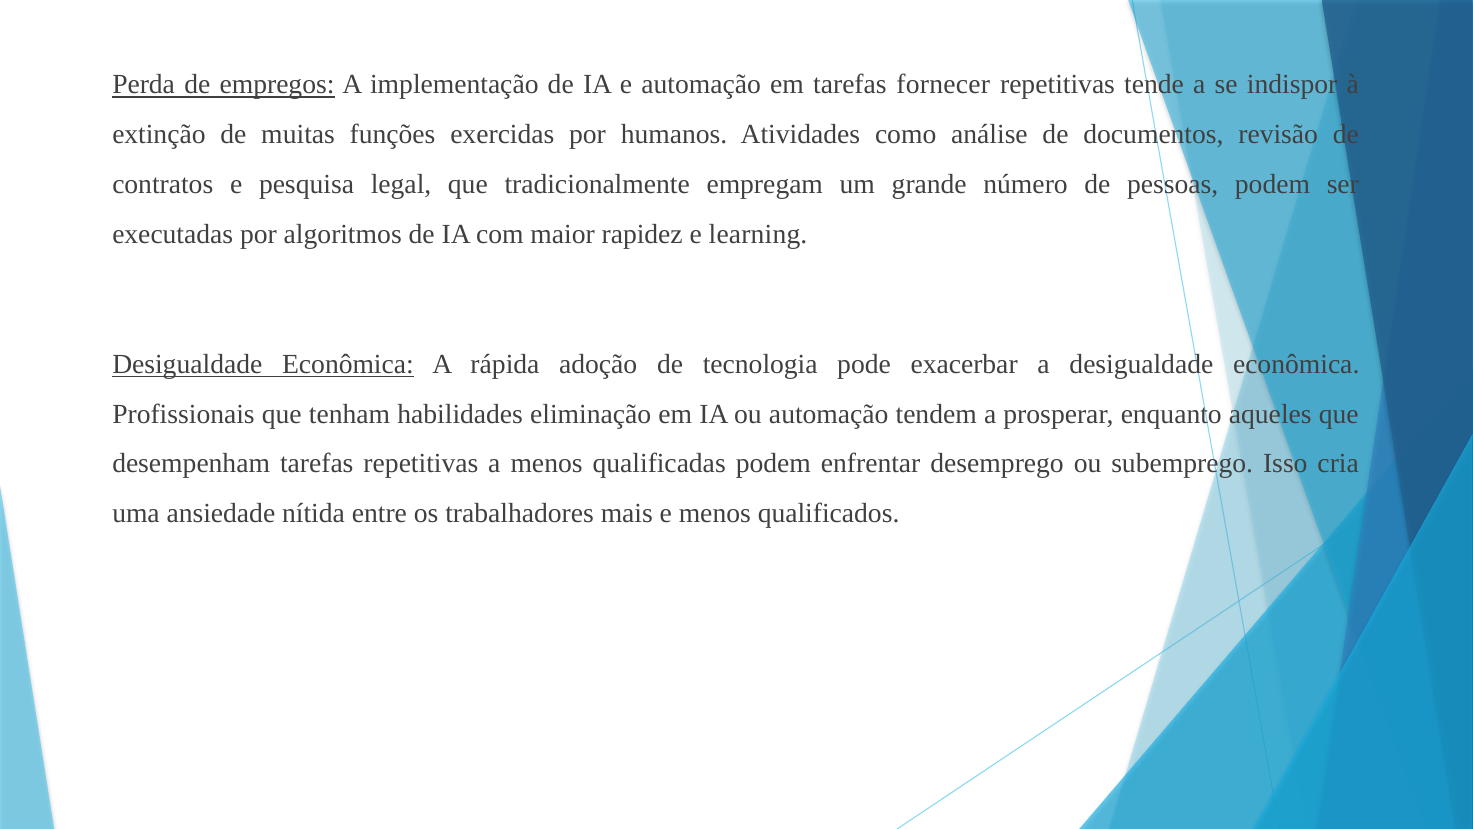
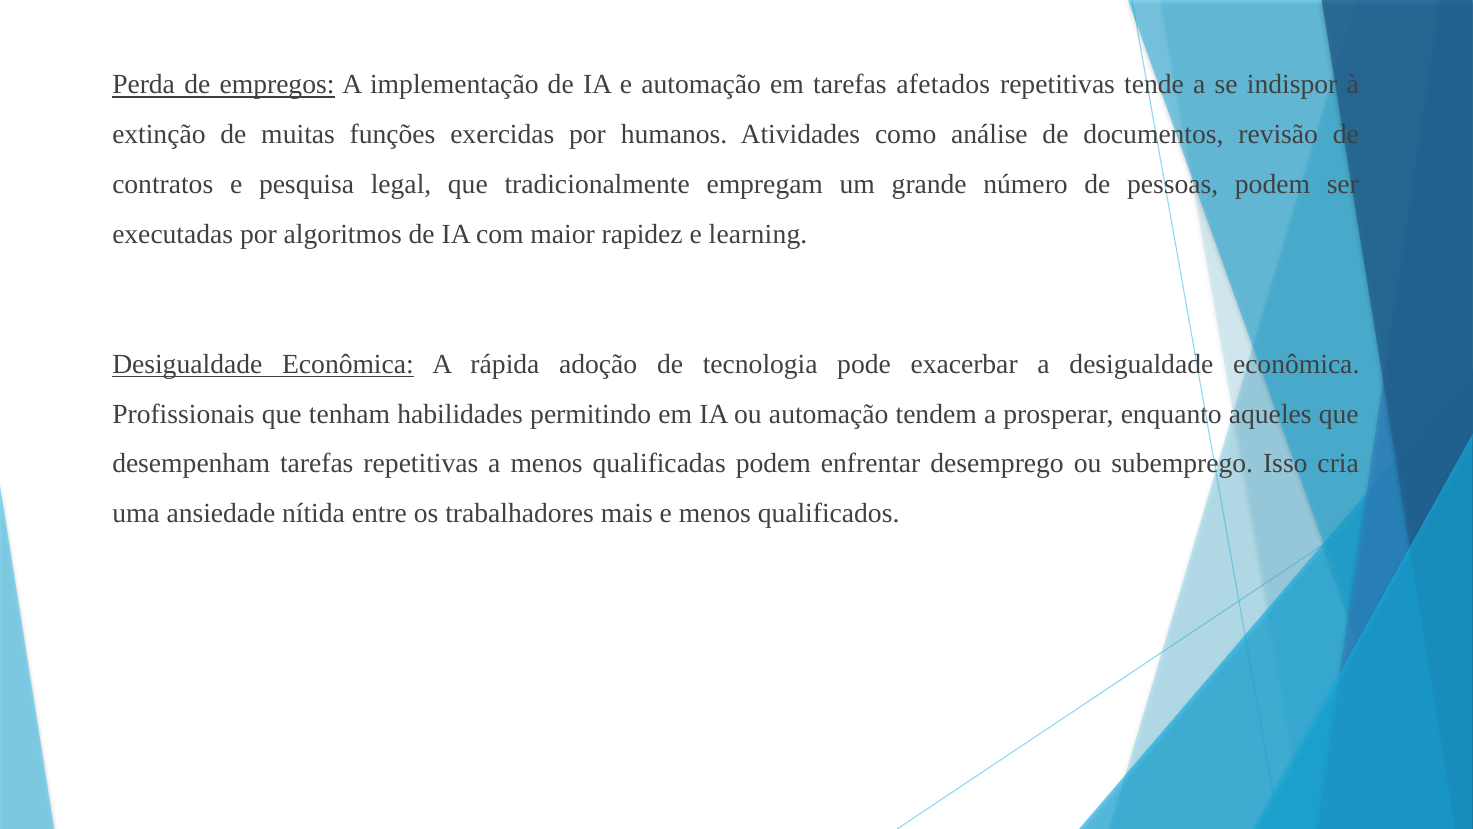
fornecer: fornecer -> afetados
eliminação: eliminação -> permitindo
